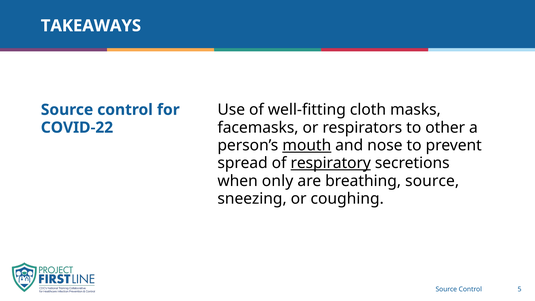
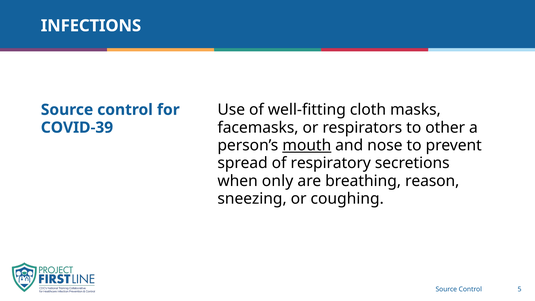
TAKEAWAYS: TAKEAWAYS -> INFECTIONS
COVID-22: COVID-22 -> COVID-39
respiratory underline: present -> none
breathing source: source -> reason
